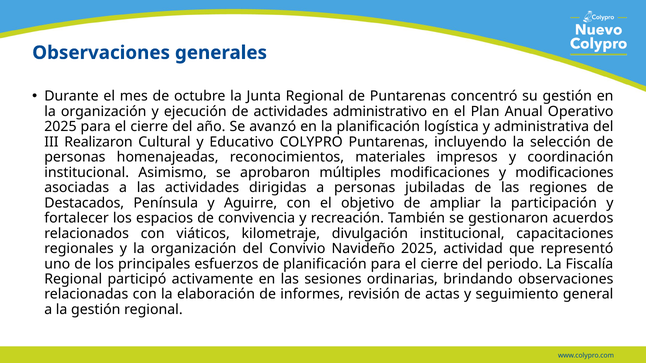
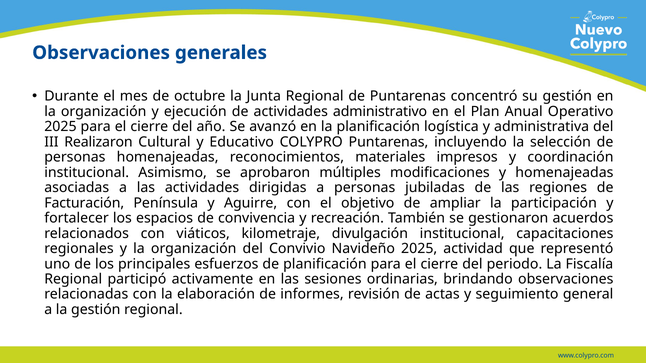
y modificaciones: modificaciones -> homenajeadas
Destacados: Destacados -> Facturación
